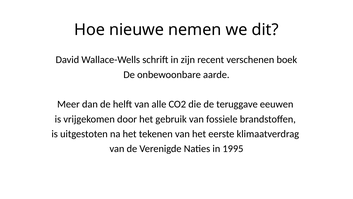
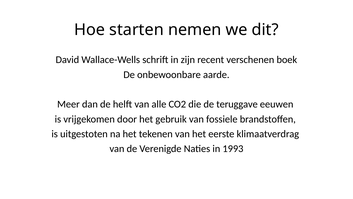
nieuwe: nieuwe -> starten
1995: 1995 -> 1993
